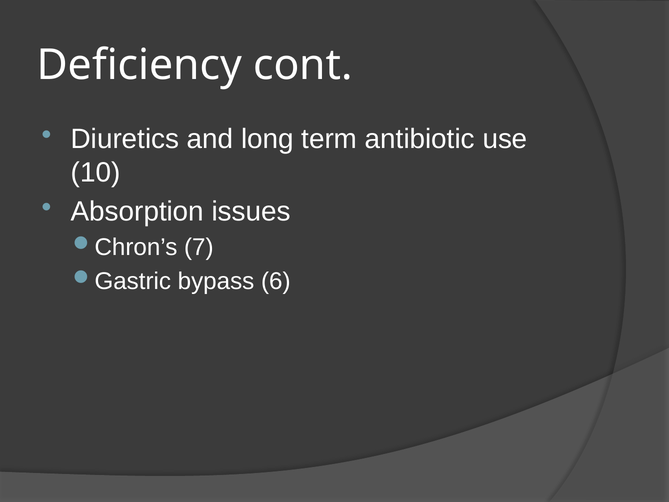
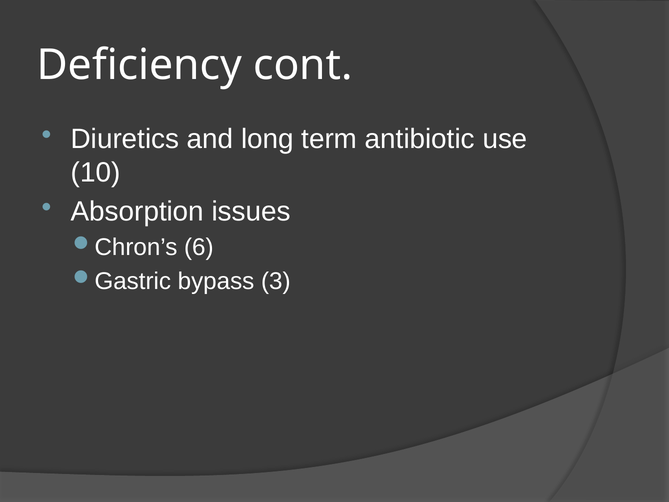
7: 7 -> 6
6: 6 -> 3
